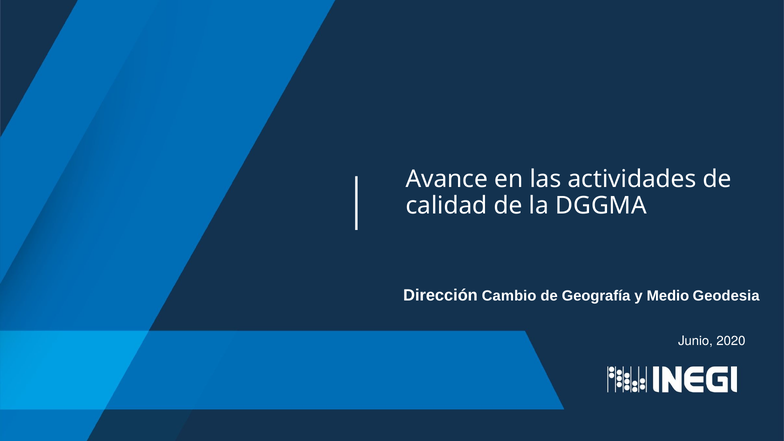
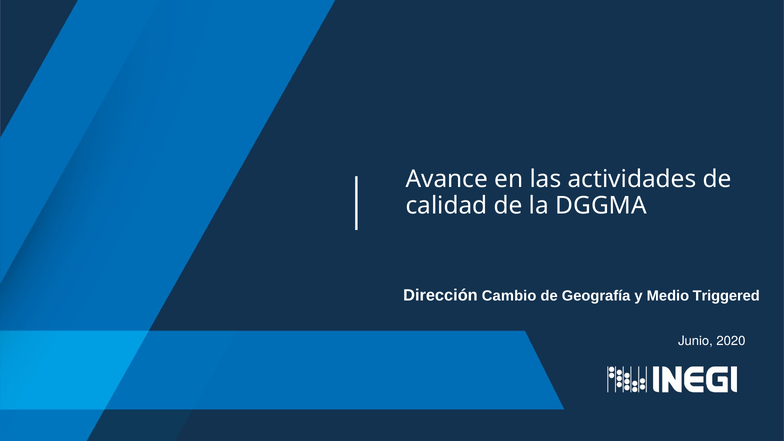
Geodesia: Geodesia -> Triggered
